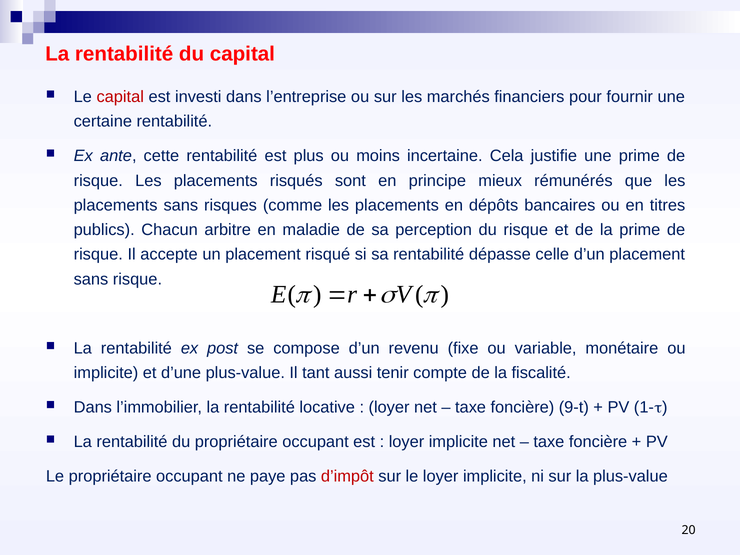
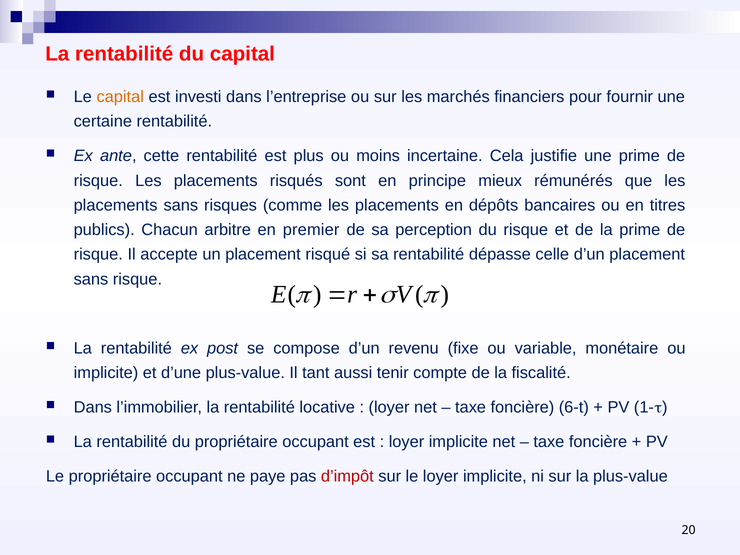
capital at (120, 97) colour: red -> orange
maladie: maladie -> premier
9-t: 9-t -> 6-t
